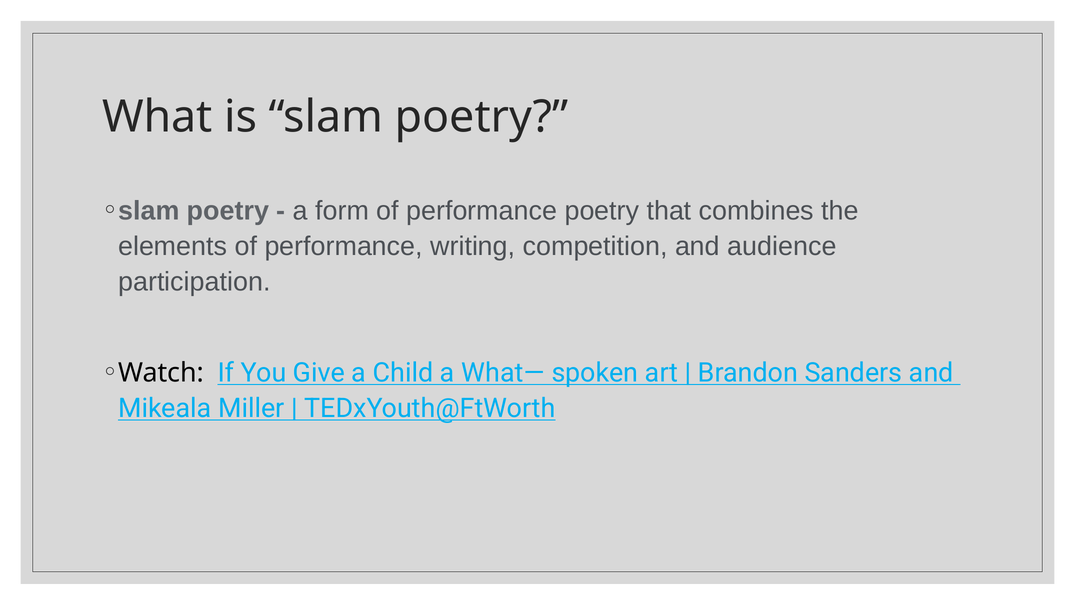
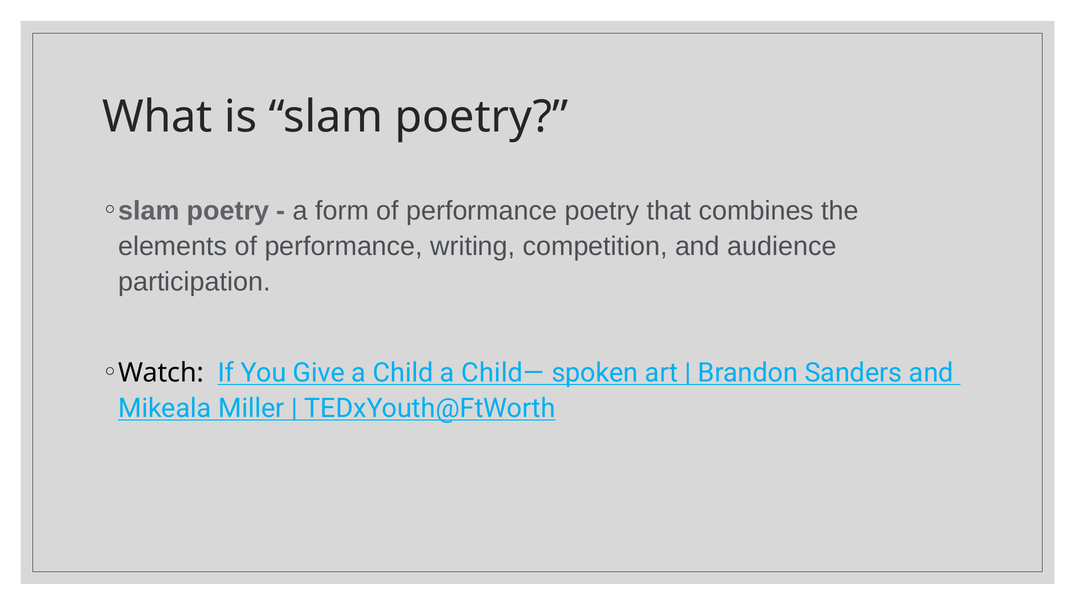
What—: What— -> Child—
